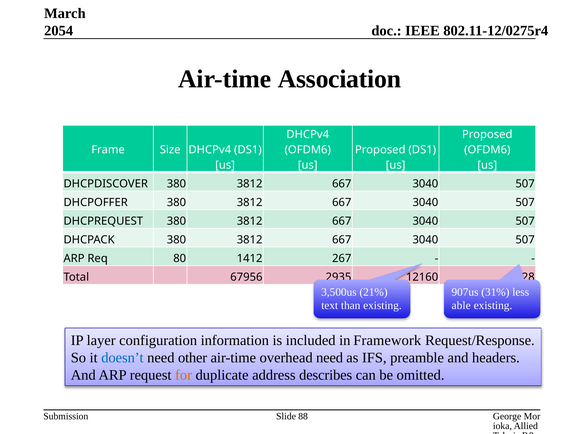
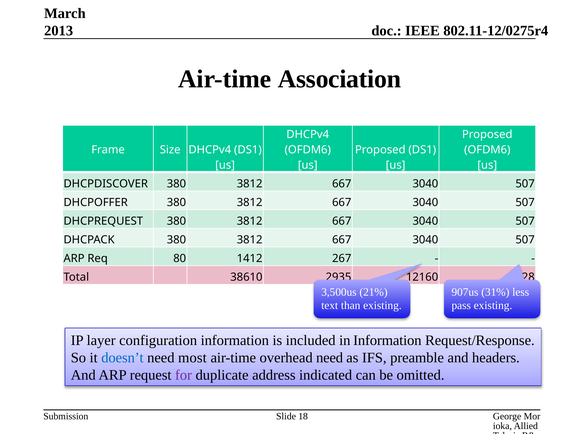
2054: 2054 -> 2013
67956: 67956 -> 38610
able: able -> pass
in Framework: Framework -> Information
other: other -> most
for colour: orange -> purple
describes: describes -> indicated
88: 88 -> 18
